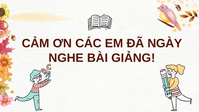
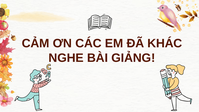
NGÀY: NGÀY -> KHÁC
